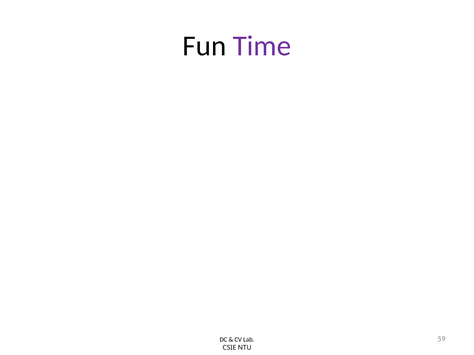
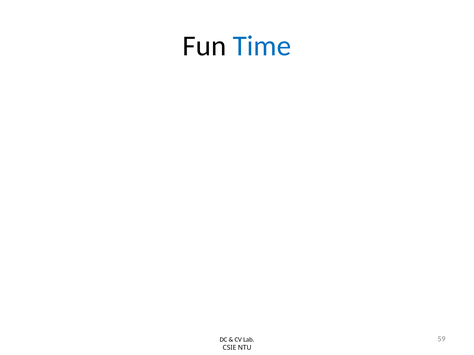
Time colour: purple -> blue
